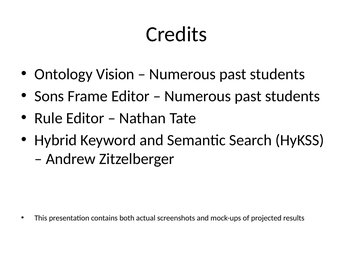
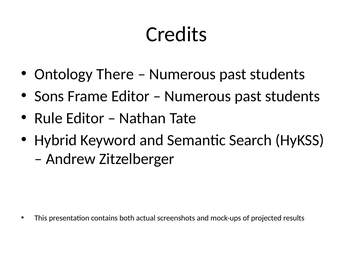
Vision: Vision -> There
